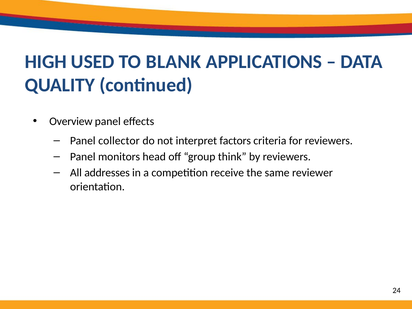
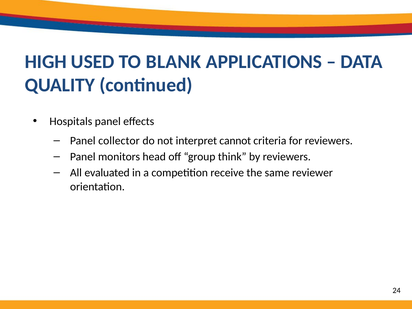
Overview: Overview -> Hospitals
factors: factors -> cannot
addresses: addresses -> evaluated
